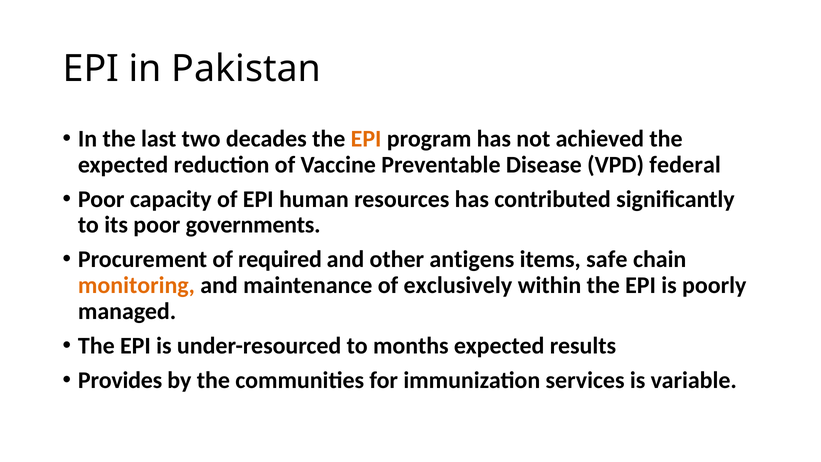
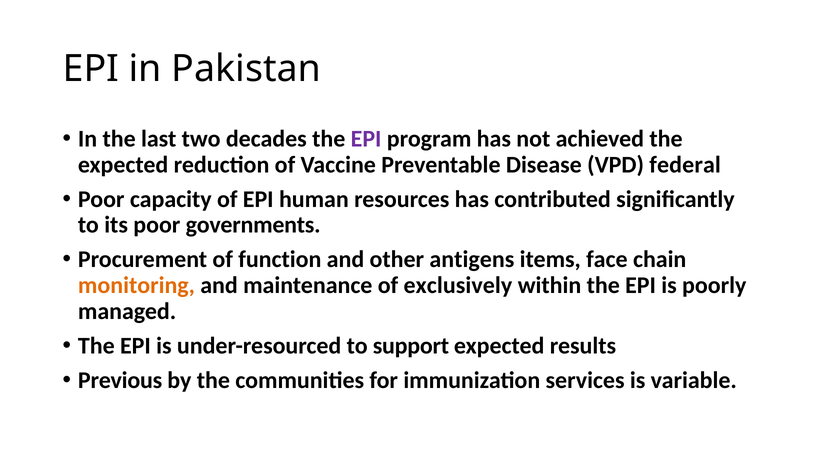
EPI at (366, 139) colour: orange -> purple
required: required -> function
safe: safe -> face
months: months -> support
Provides: Provides -> Previous
